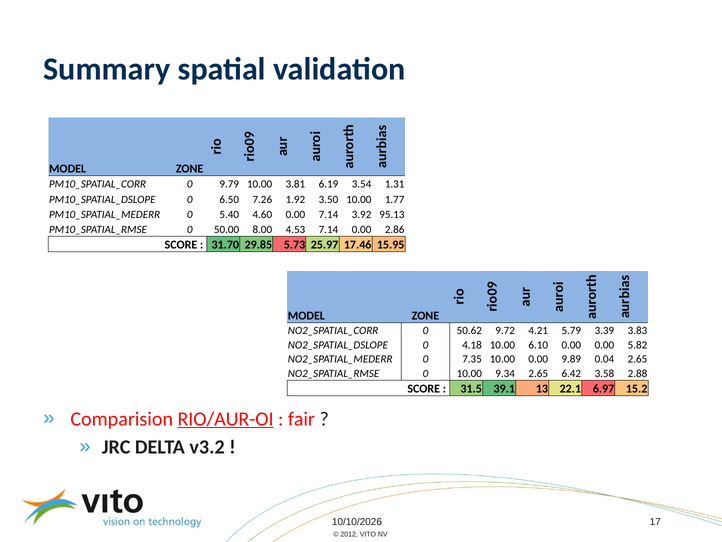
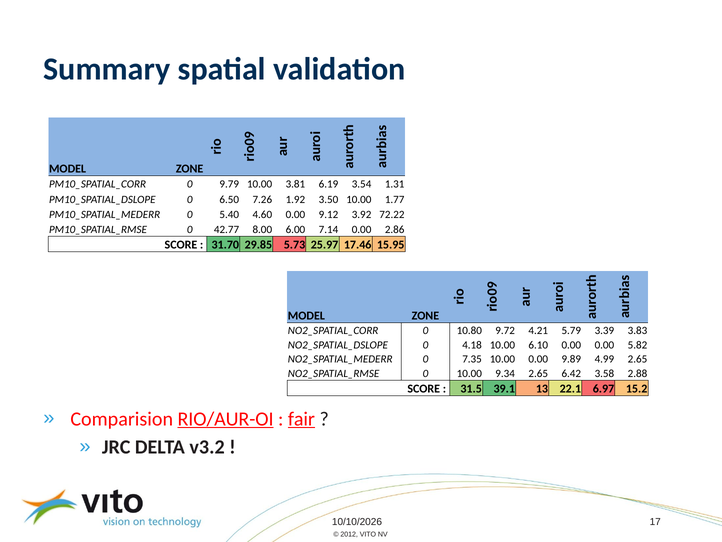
0.00 7.14: 7.14 -> 9.12
95.13: 95.13 -> 72.22
50.00: 50.00 -> 42.77
4.53: 4.53 -> 6.00
50.62: 50.62 -> 10.80
0.04: 0.04 -> 4.99
fair underline: none -> present
